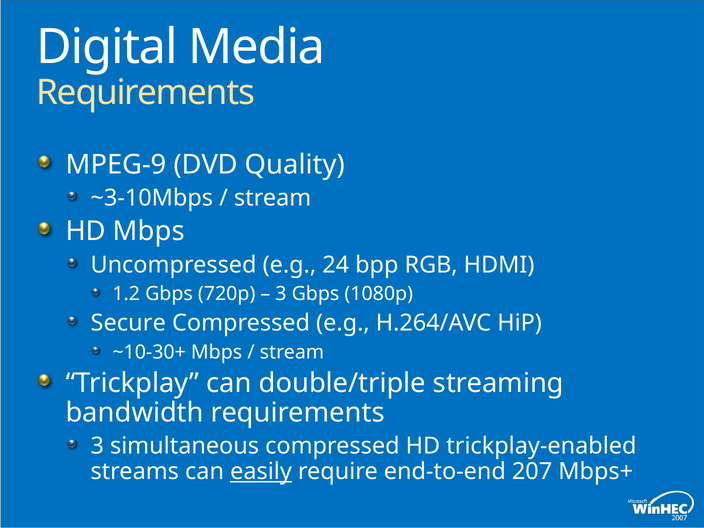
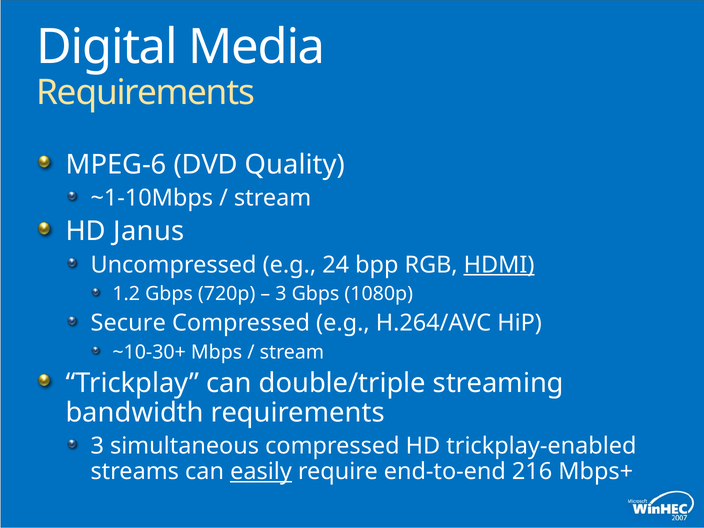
MPEG-9: MPEG-9 -> MPEG-6
~3-10Mbps: ~3-10Mbps -> ~1-10Mbps
HD Mbps: Mbps -> Janus
HDMI underline: none -> present
207: 207 -> 216
